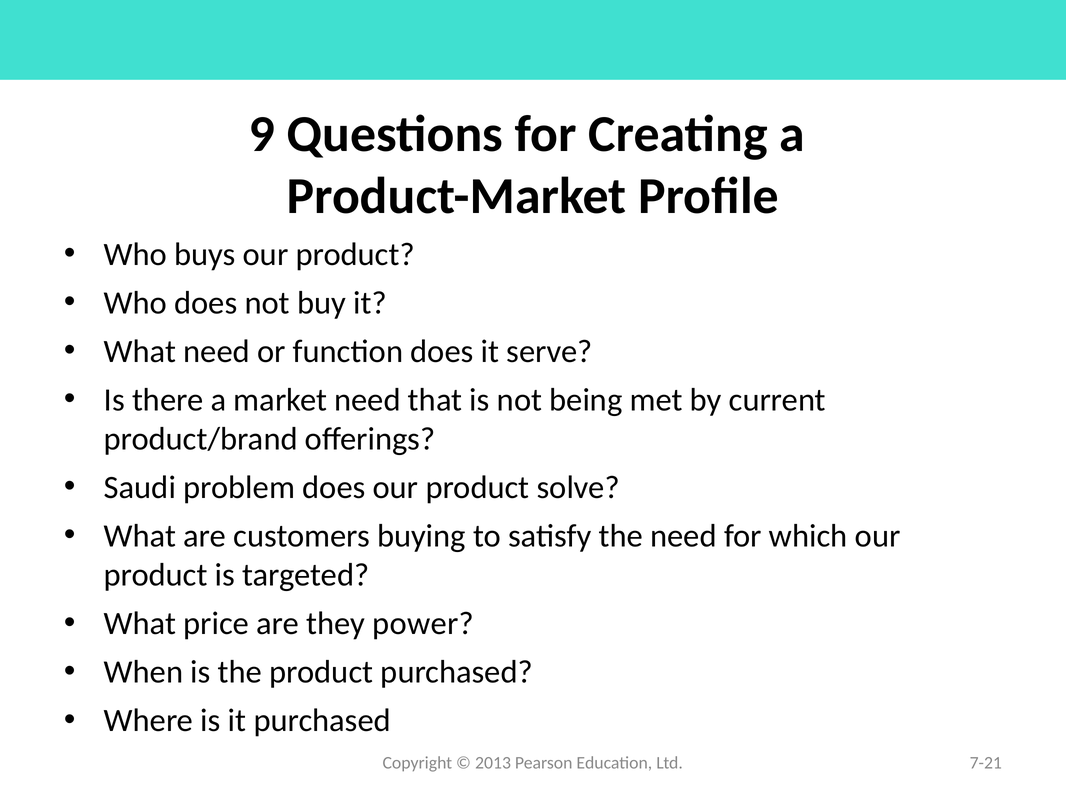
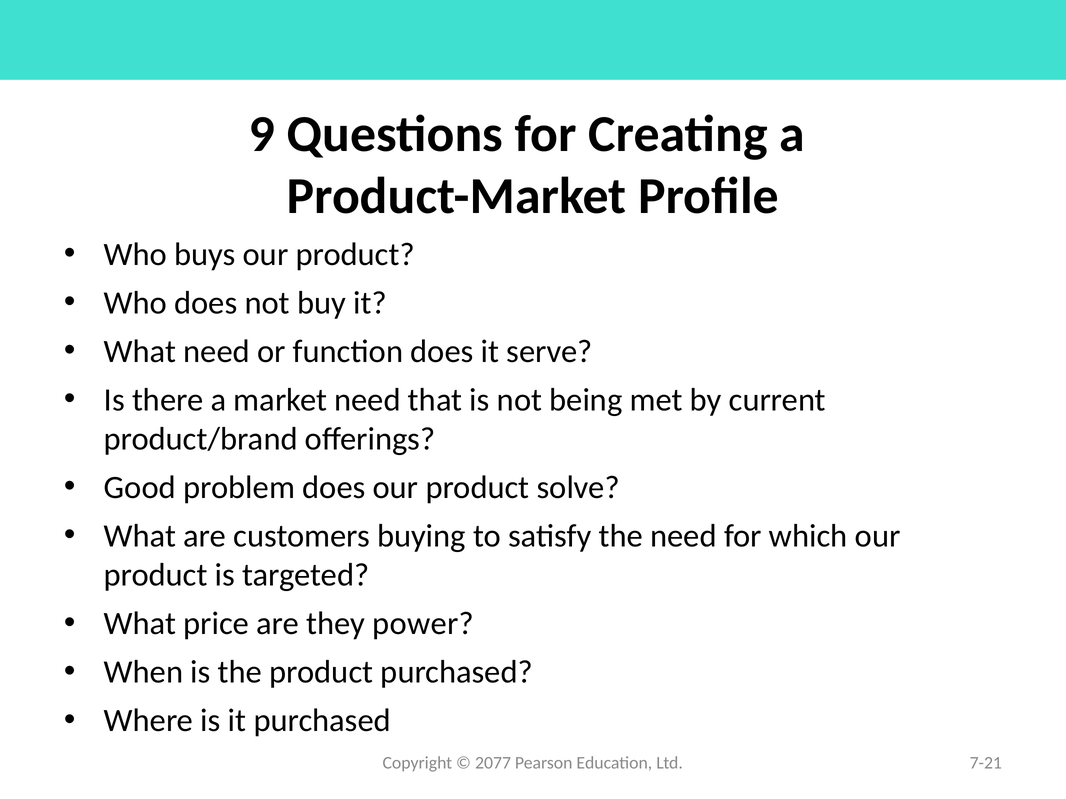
Saudi: Saudi -> Good
2013: 2013 -> 2077
